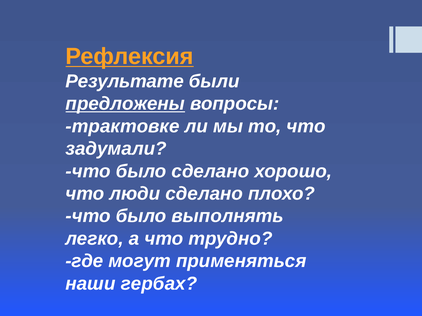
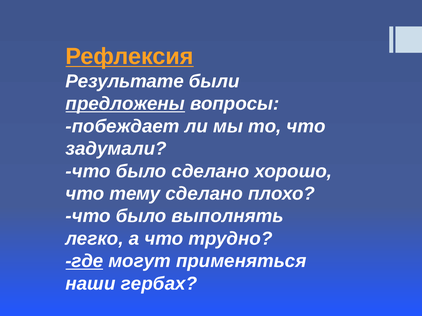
трактовке: трактовке -> побеждает
люди: люди -> тему
где underline: none -> present
